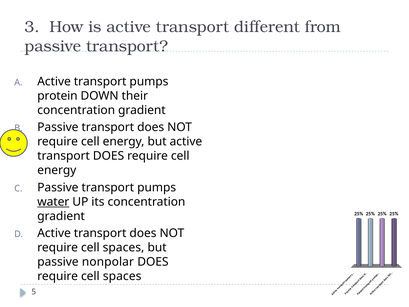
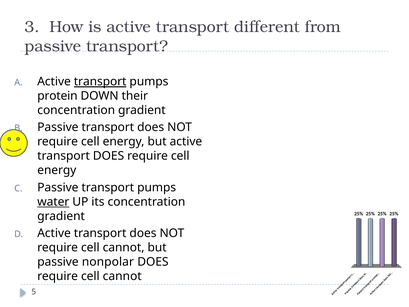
transport at (100, 82) underline: none -> present
spaces at (124, 247): spaces -> cannot
spaces at (122, 276): spaces -> cannot
